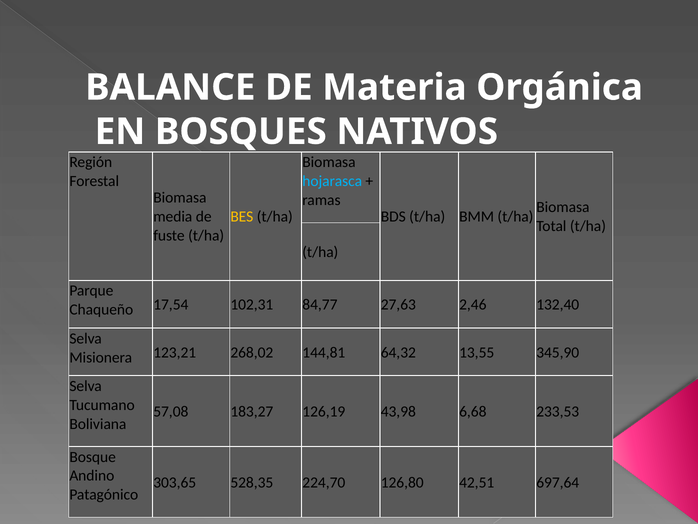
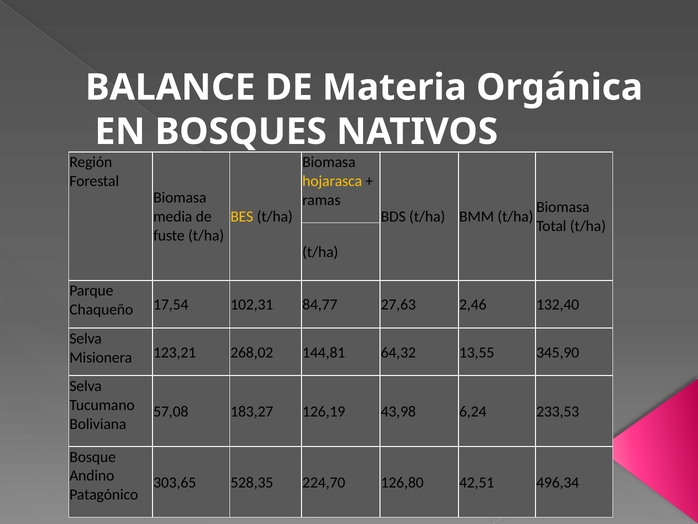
hojarasca colour: light blue -> yellow
6,68: 6,68 -> 6,24
697,64: 697,64 -> 496,34
